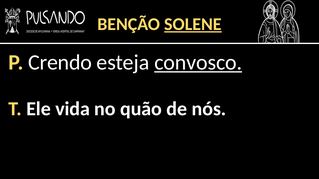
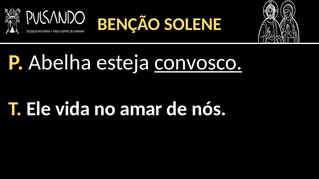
SOLENE underline: present -> none
Crendo: Crendo -> Abelha
quão: quão -> amar
